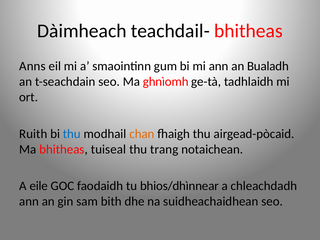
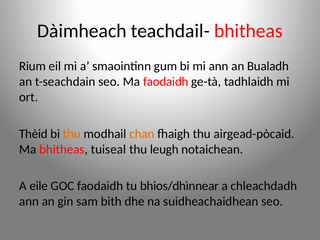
Anns: Anns -> Rium
Ma ghnìomh: ghnìomh -> faodaidh
Ruith: Ruith -> Thèid
thu at (72, 134) colour: blue -> orange
trang: trang -> leugh
